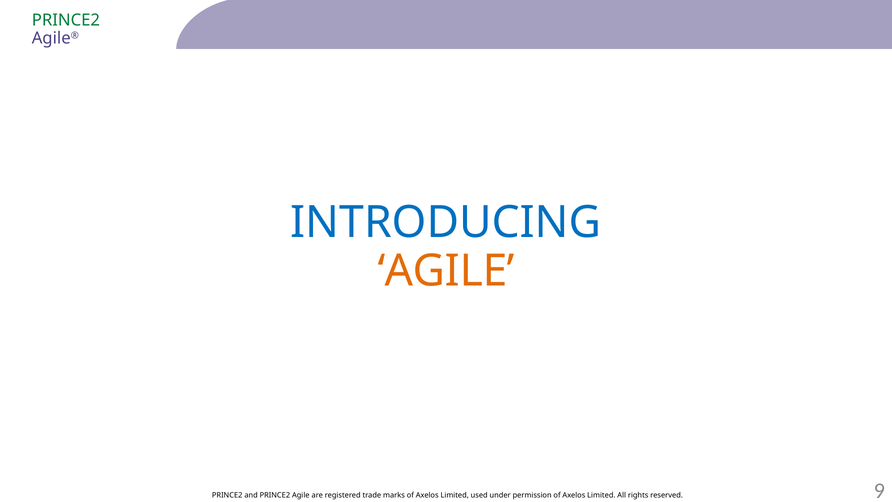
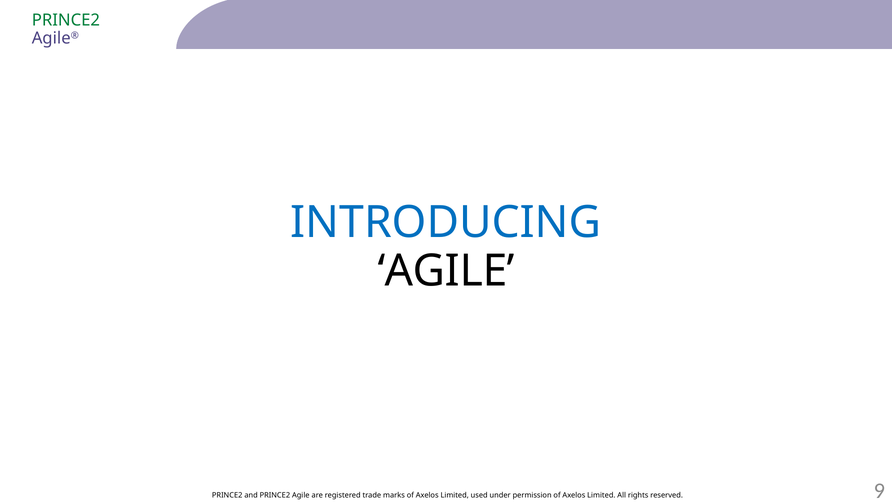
AGILE at (446, 271) colour: orange -> black
